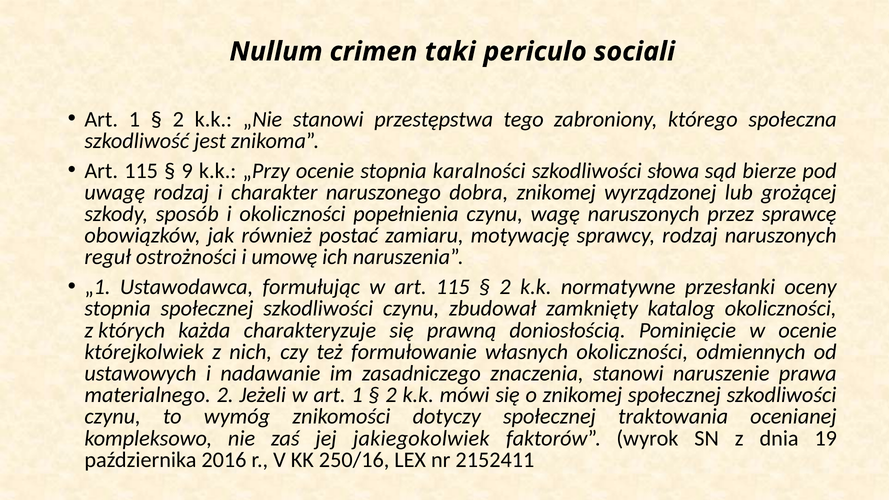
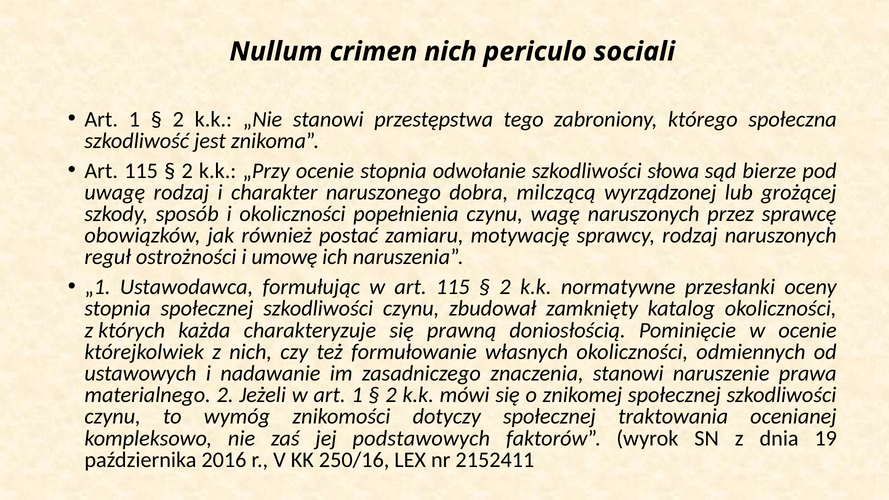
crimen taki: taki -> nich
9 at (187, 171): 9 -> 2
karalności: karalności -> odwołanie
dobra znikomej: znikomej -> milczącą
jakiegokolwiek: jakiegokolwiek -> podstawowych
